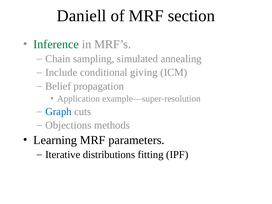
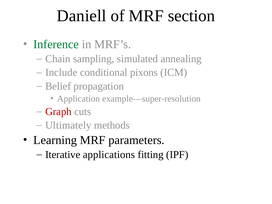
giving: giving -> pixons
Graph colour: blue -> red
Objections: Objections -> Ultimately
distributions: distributions -> applications
